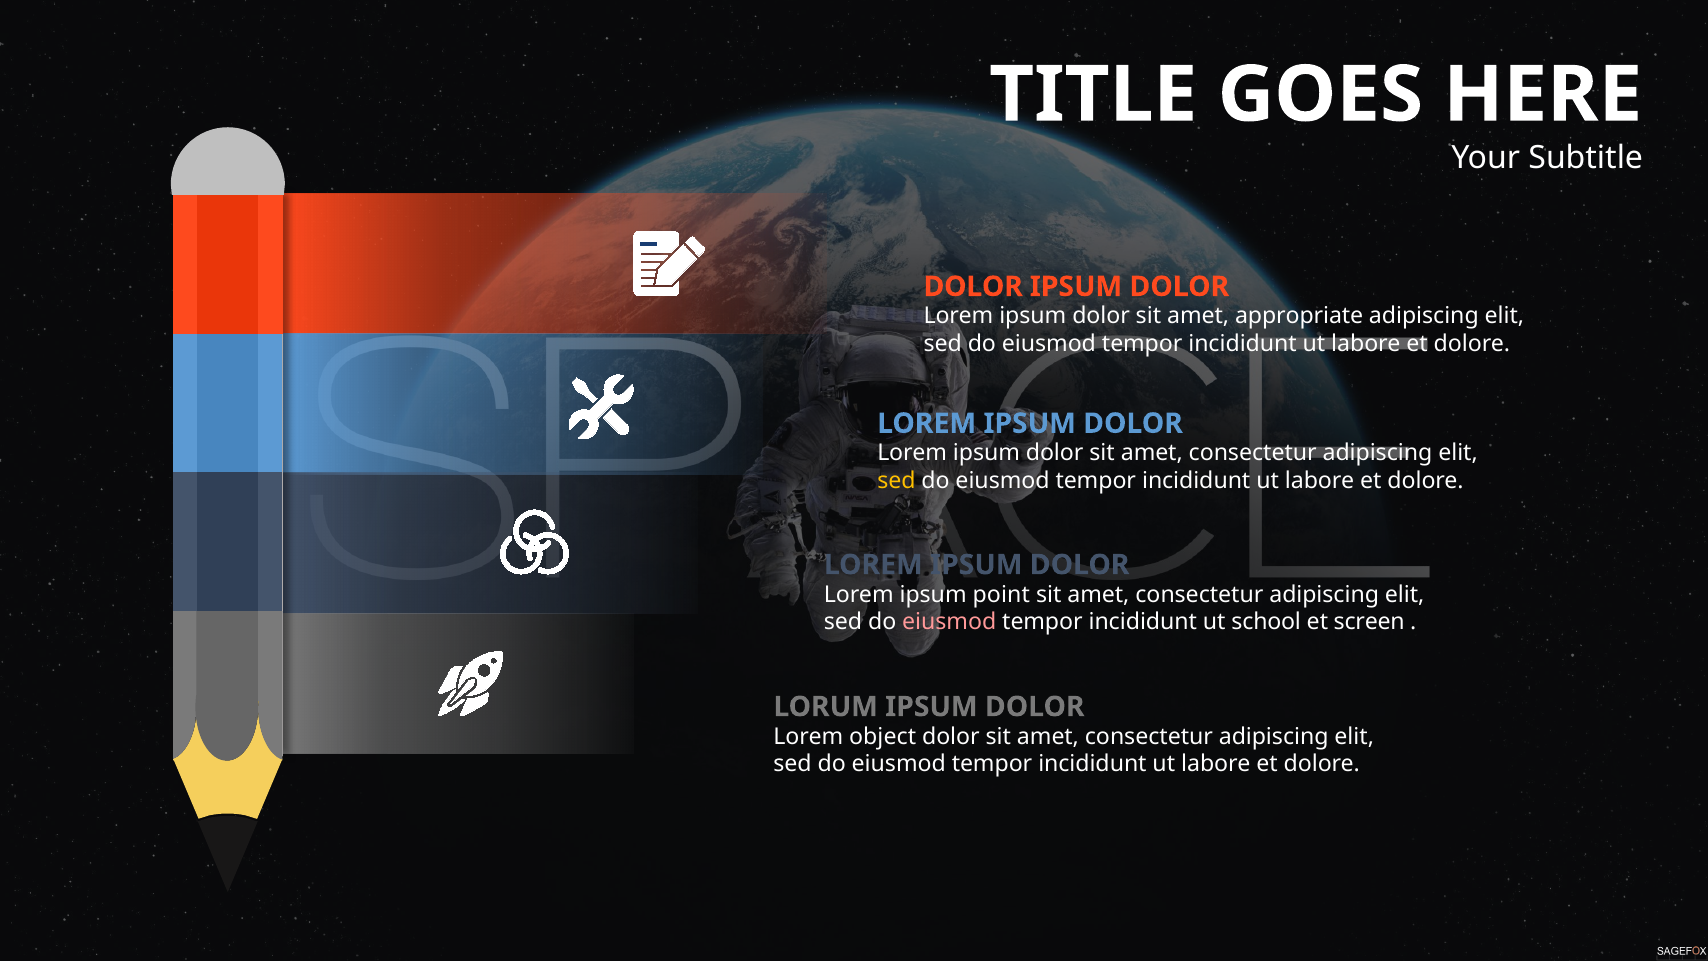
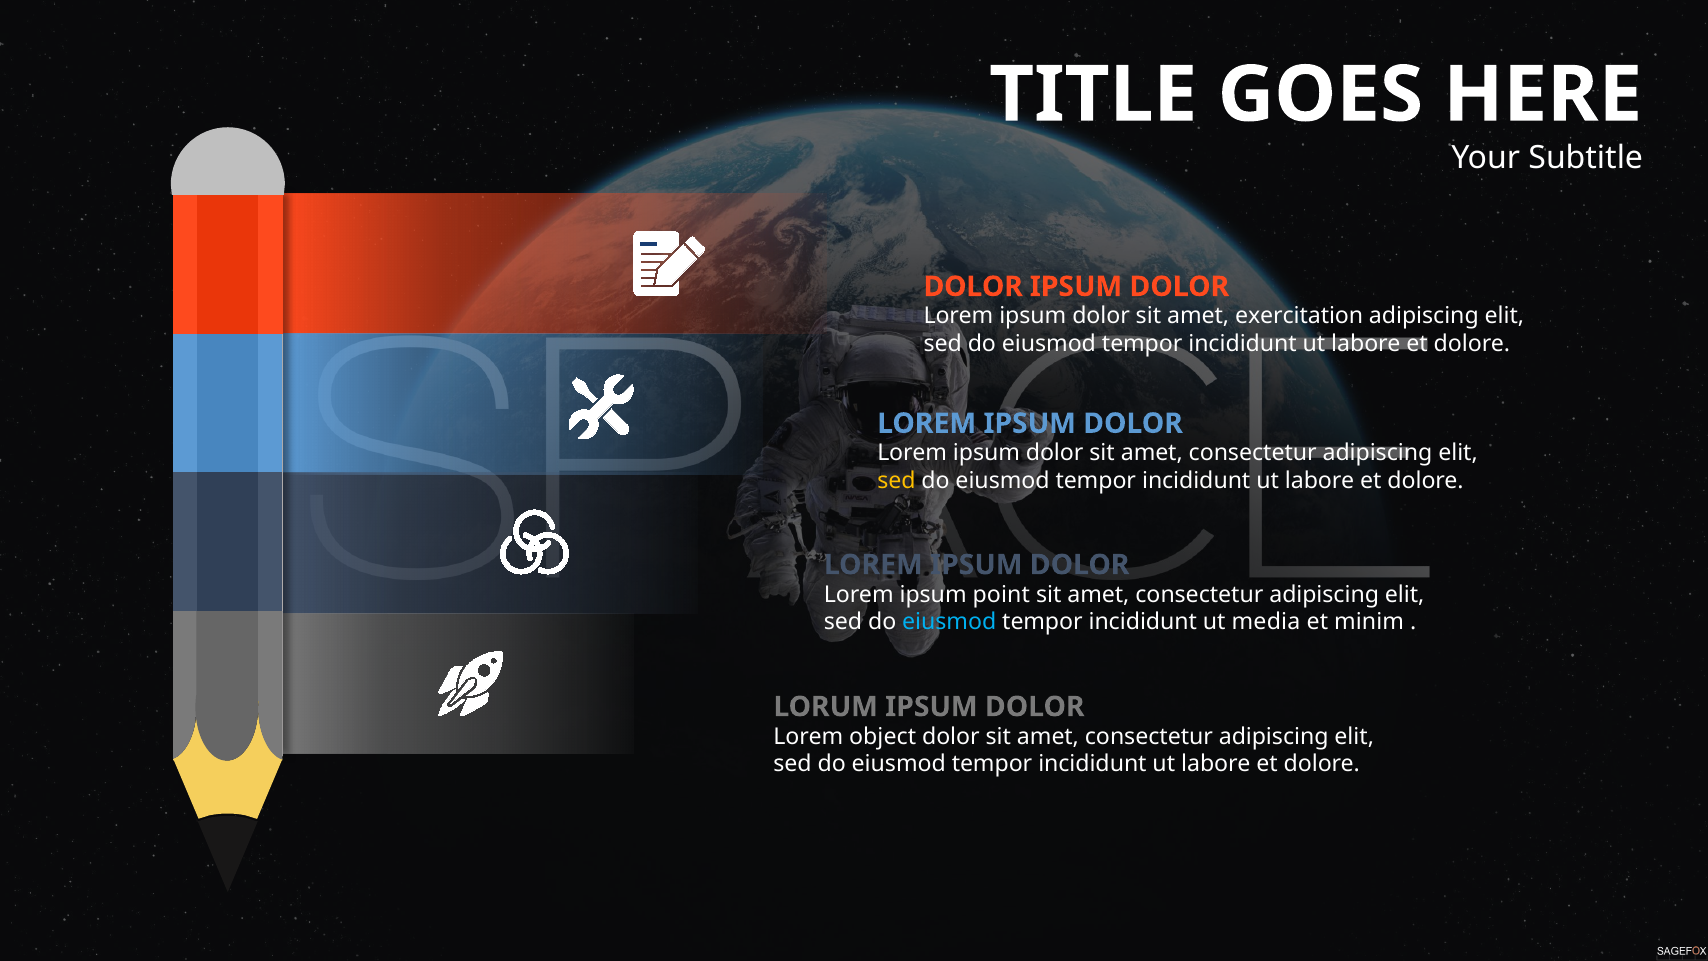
appropriate: appropriate -> exercitation
eiusmod at (949, 622) colour: pink -> light blue
school: school -> media
screen: screen -> minim
